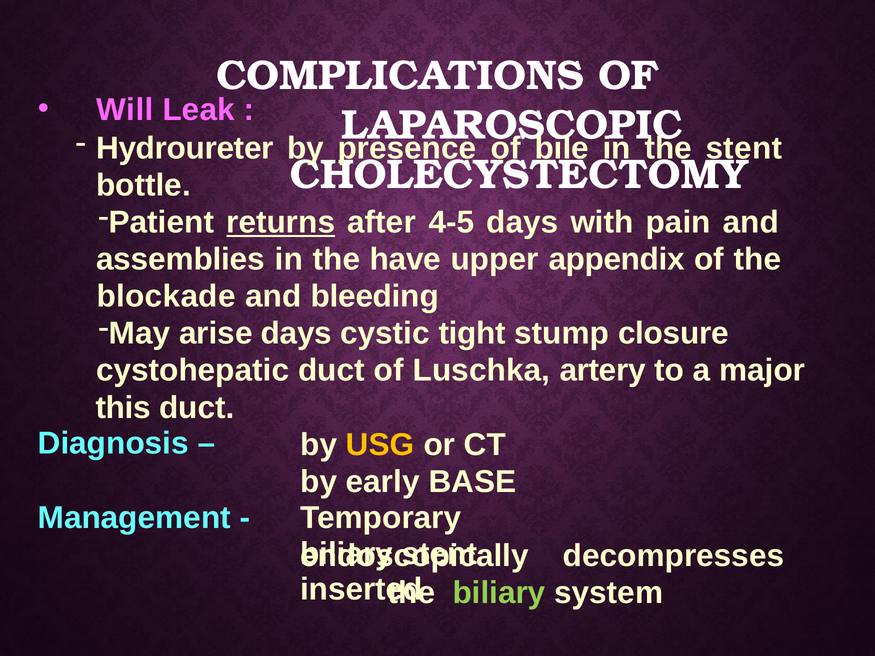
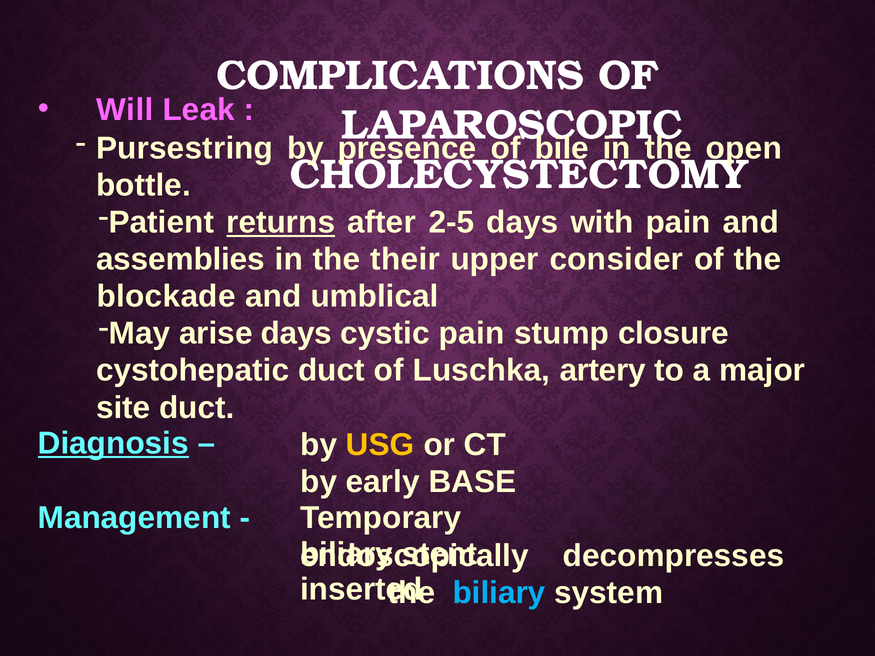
Hydroureter: Hydroureter -> Pursestring
stent at (744, 148): stent -> open
4-5: 4-5 -> 2-5
have: have -> their
appendix: appendix -> consider
bleeding: bleeding -> umblical
cystic tight: tight -> pain
this: this -> site
Diagnosis underline: none -> present
biliary at (499, 593) colour: light green -> light blue
